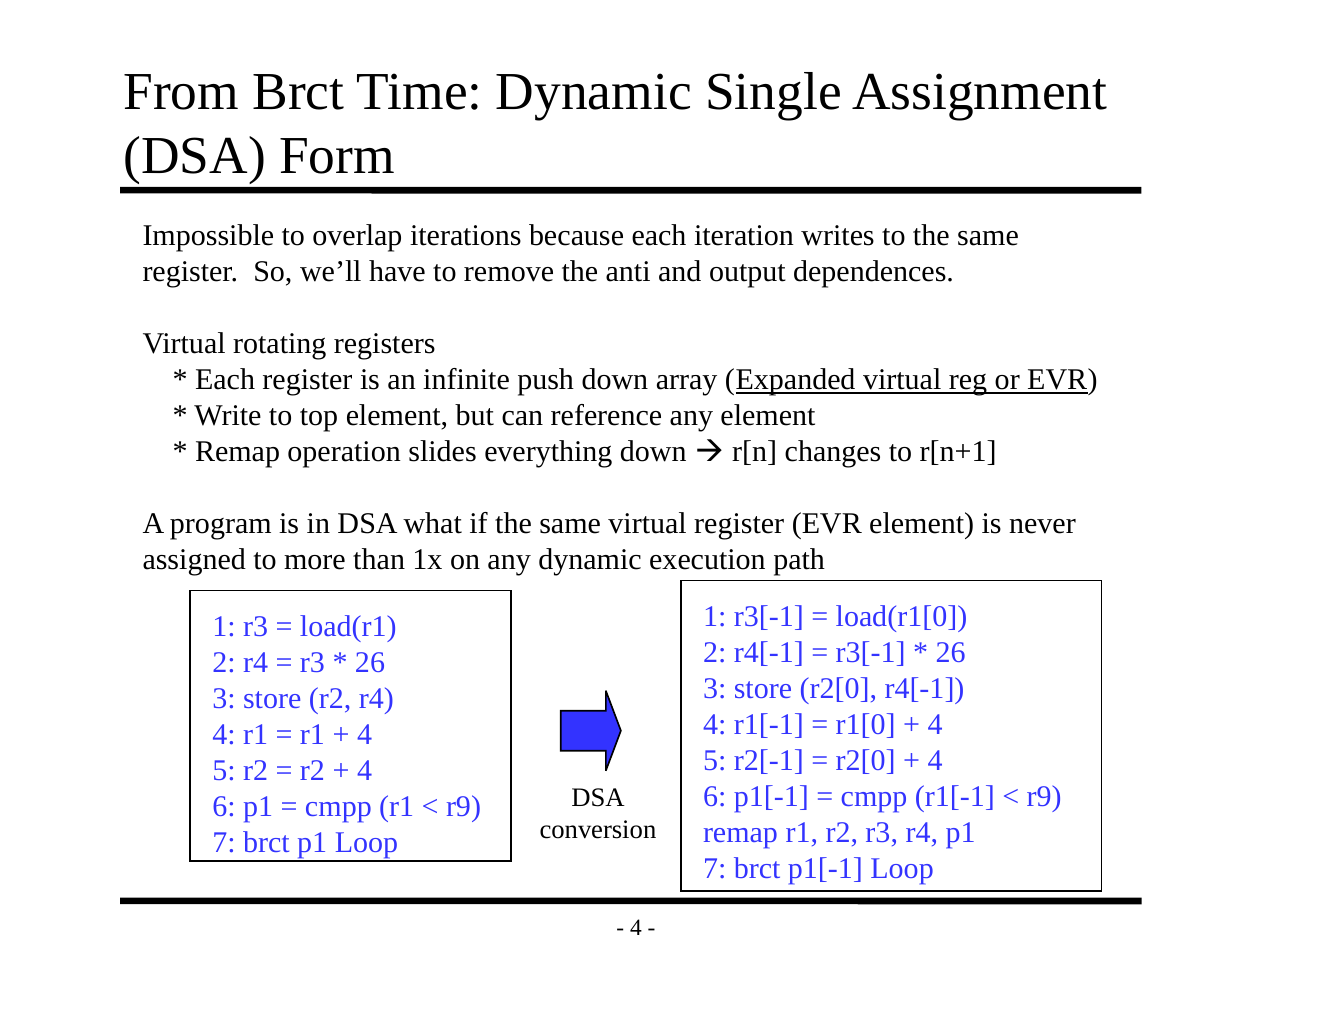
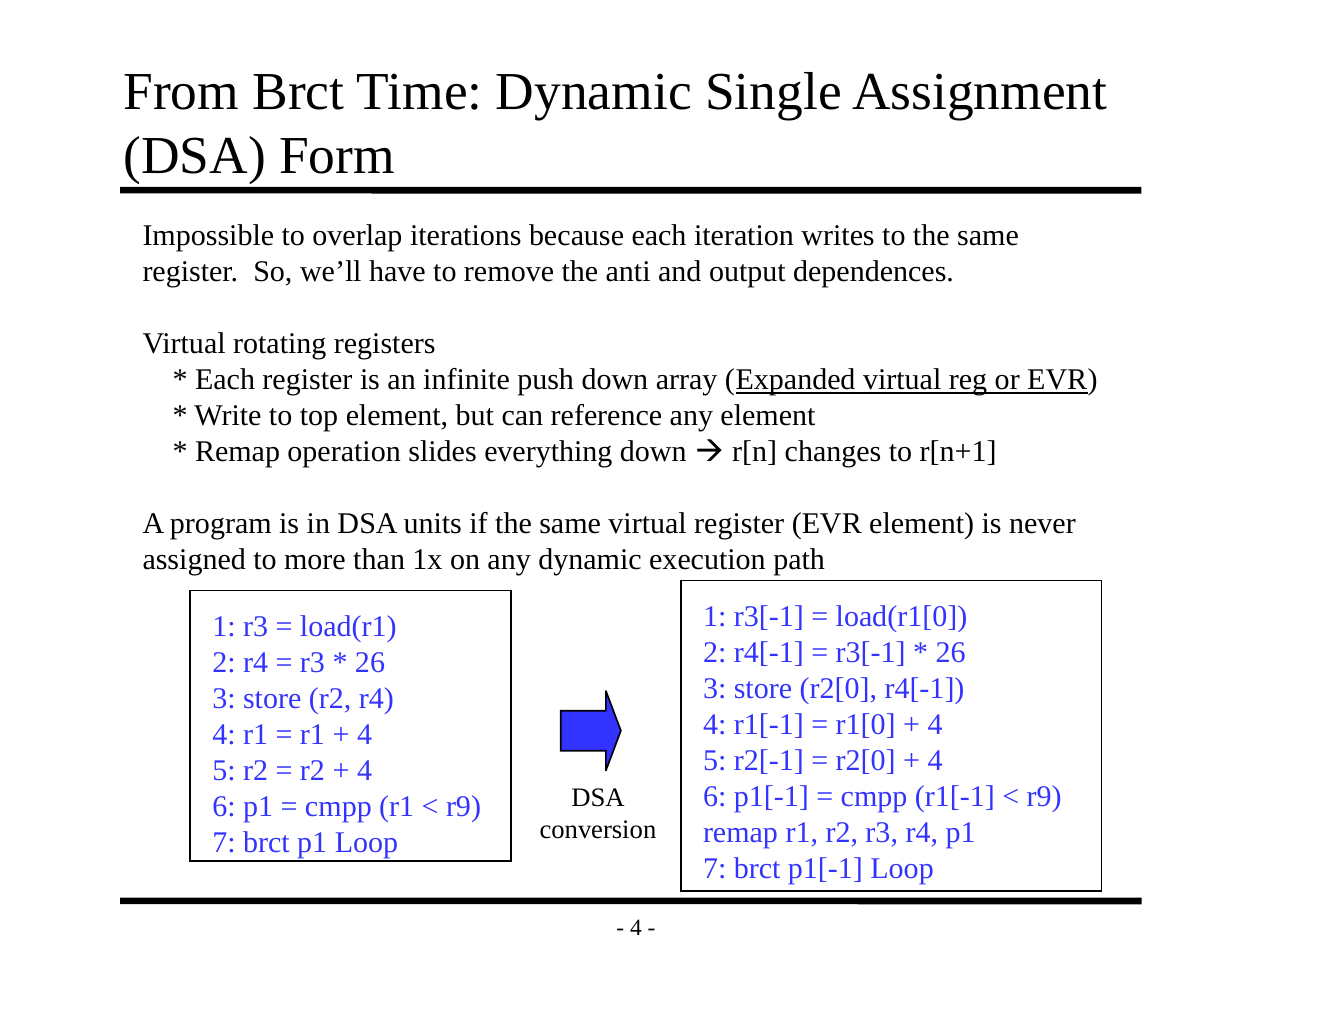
what: what -> units
